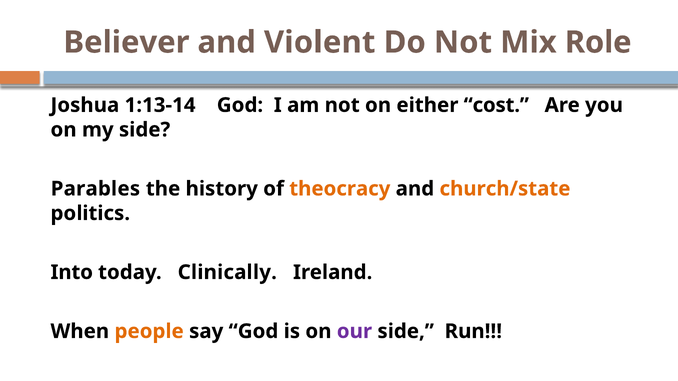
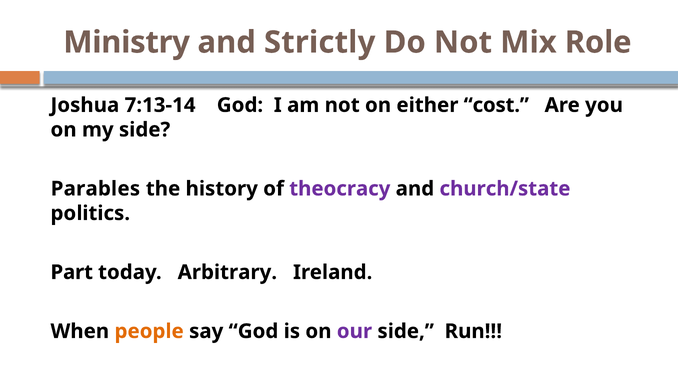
Believer: Believer -> Ministry
Violent: Violent -> Strictly
1:13-14: 1:13-14 -> 7:13-14
theocracy colour: orange -> purple
church/state colour: orange -> purple
Into: Into -> Part
Clinically: Clinically -> Arbitrary
